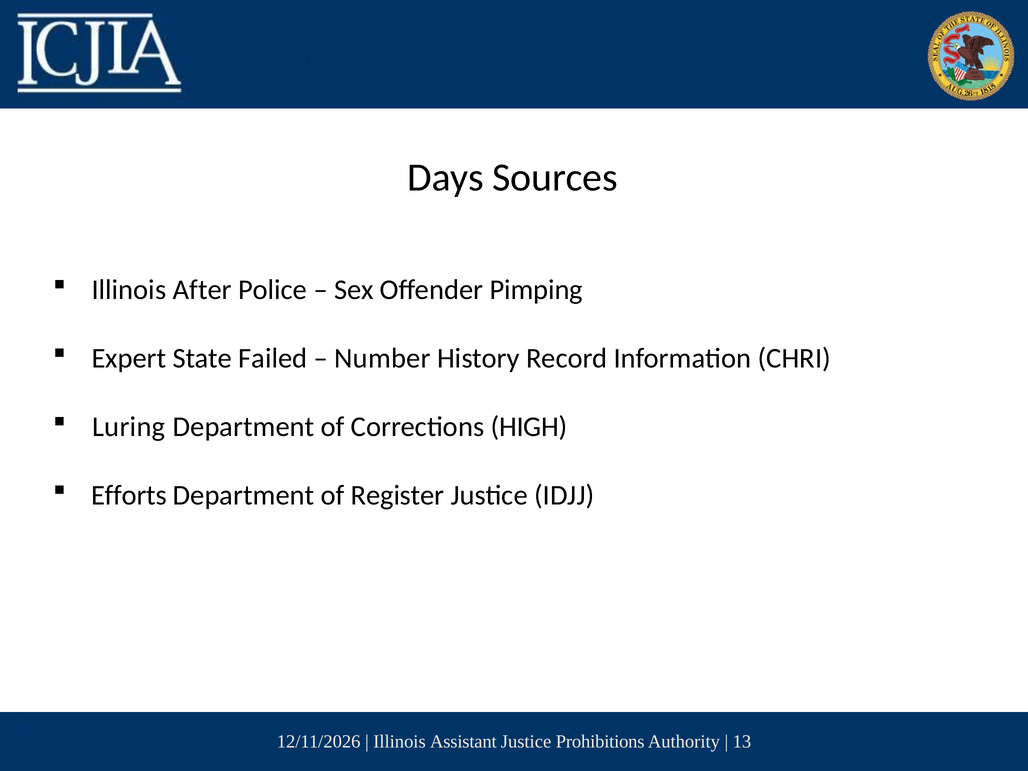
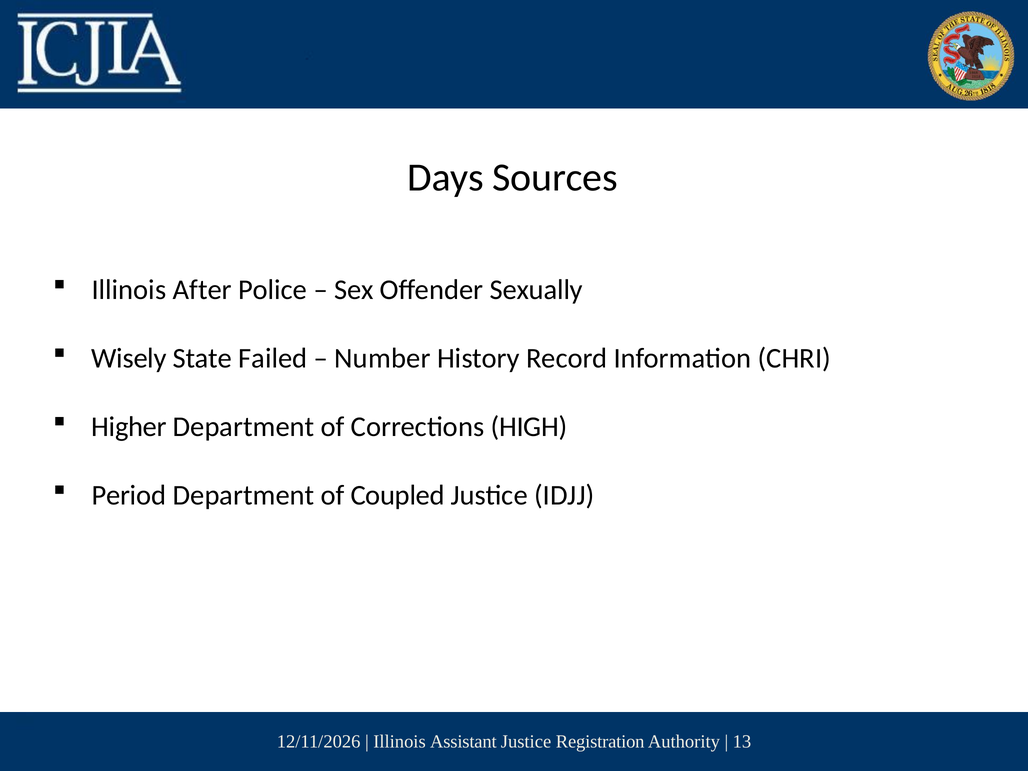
Pimping: Pimping -> Sexually
Expert: Expert -> Wisely
Luring: Luring -> Higher
Efforts: Efforts -> Period
Register: Register -> Coupled
Prohibitions: Prohibitions -> Registration
